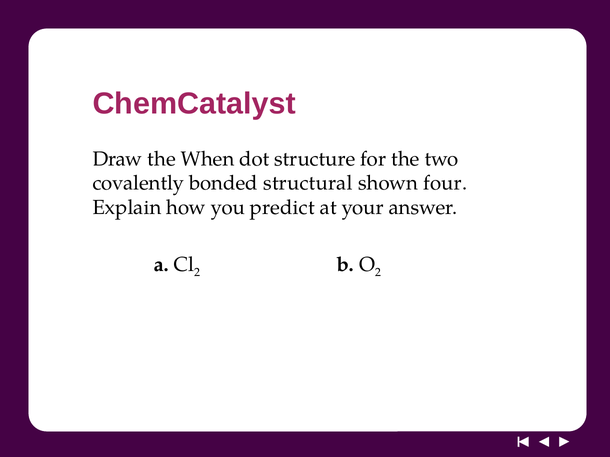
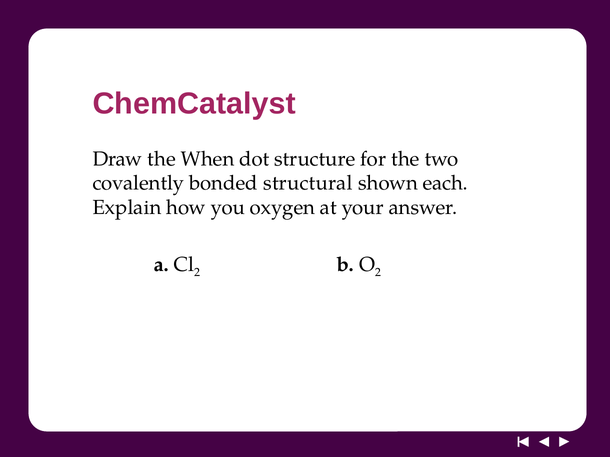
four: four -> each
predict: predict -> oxygen
